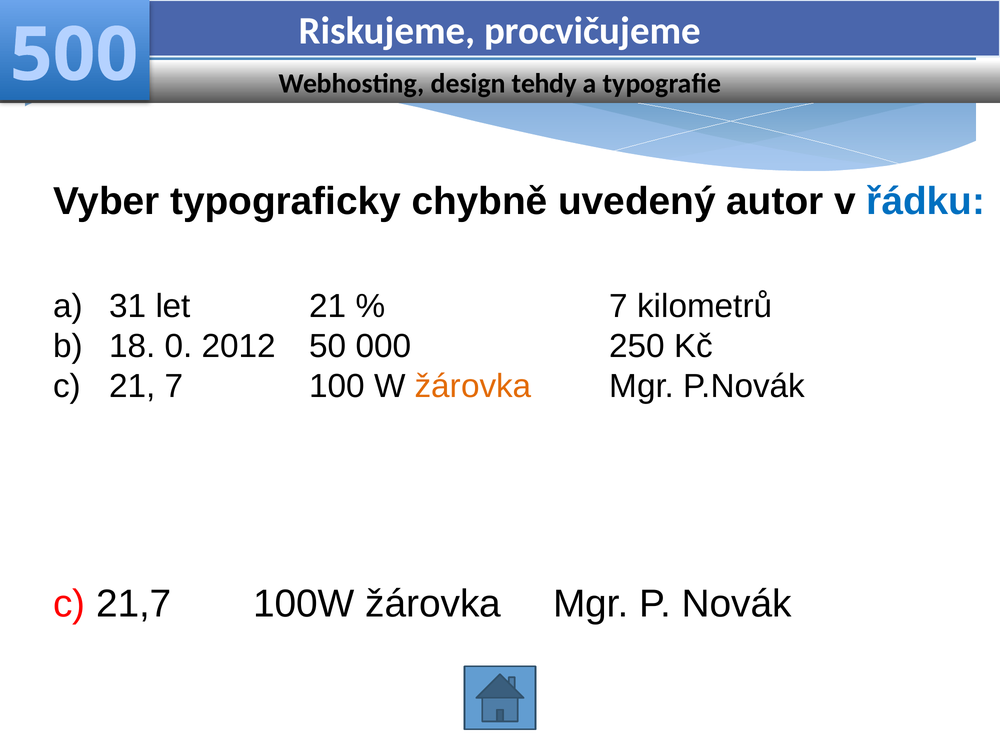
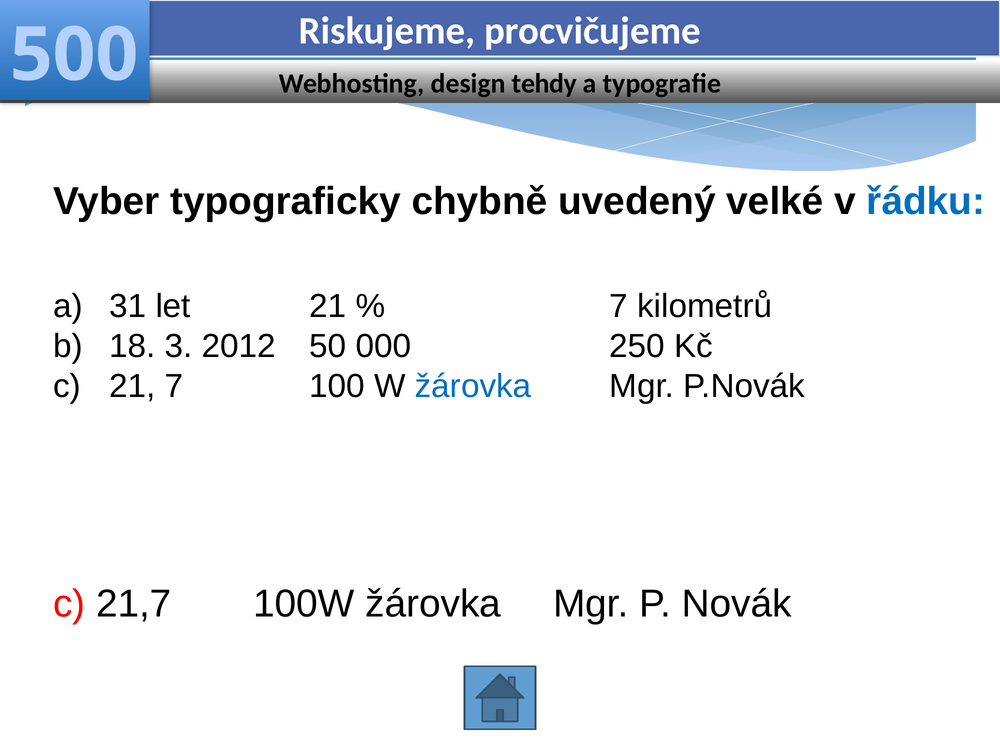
autor: autor -> velké
0: 0 -> 3
žárovka at (473, 386) colour: orange -> blue
